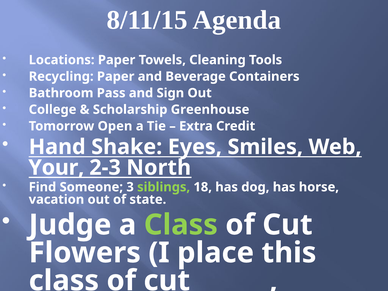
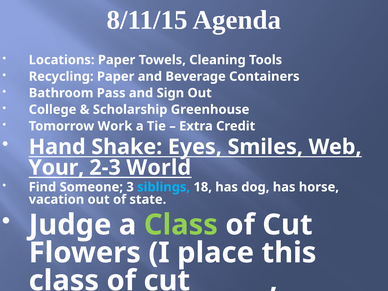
Open: Open -> Work
North: North -> World
siblings colour: light green -> light blue
